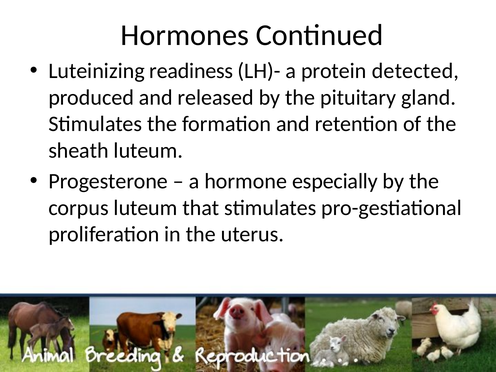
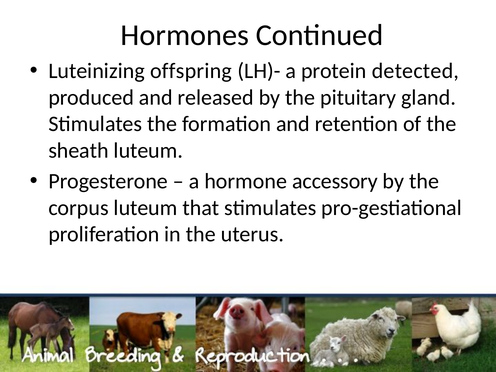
readiness: readiness -> offspring
especially: especially -> accessory
